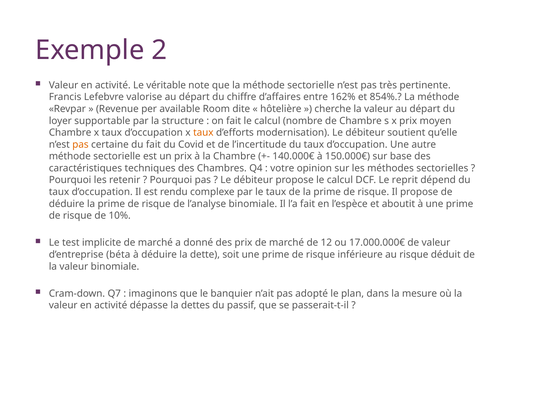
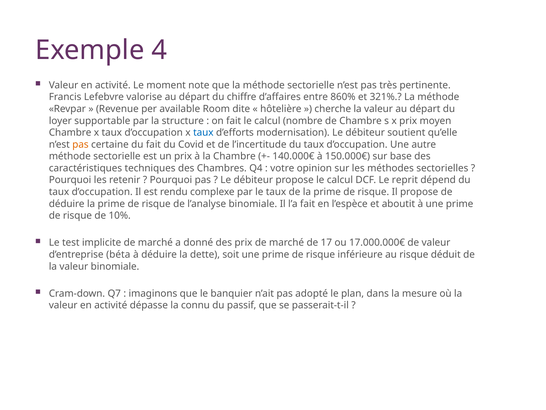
2: 2 -> 4
véritable: véritable -> moment
162%: 162% -> 860%
854%: 854% -> 321%
taux at (203, 132) colour: orange -> blue
12: 12 -> 17
dettes: dettes -> connu
